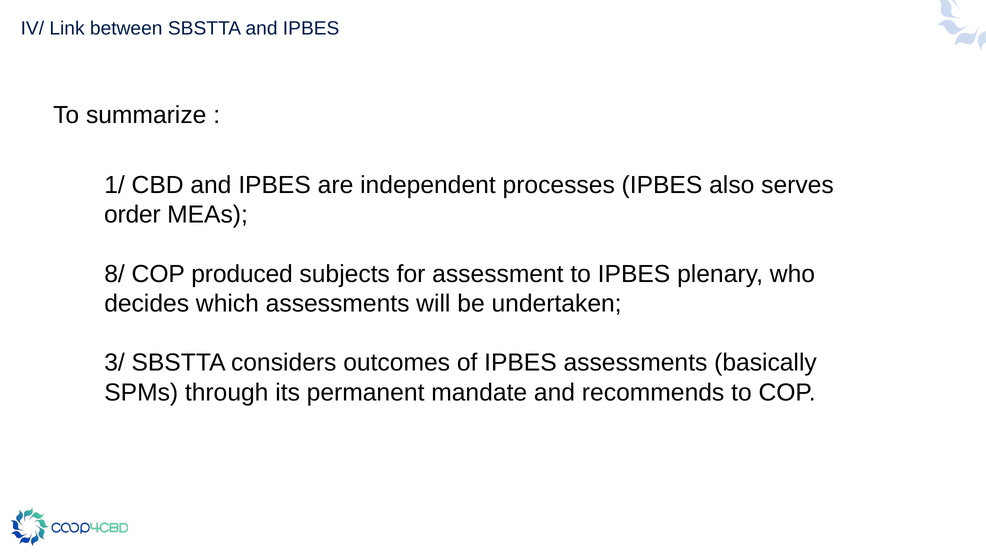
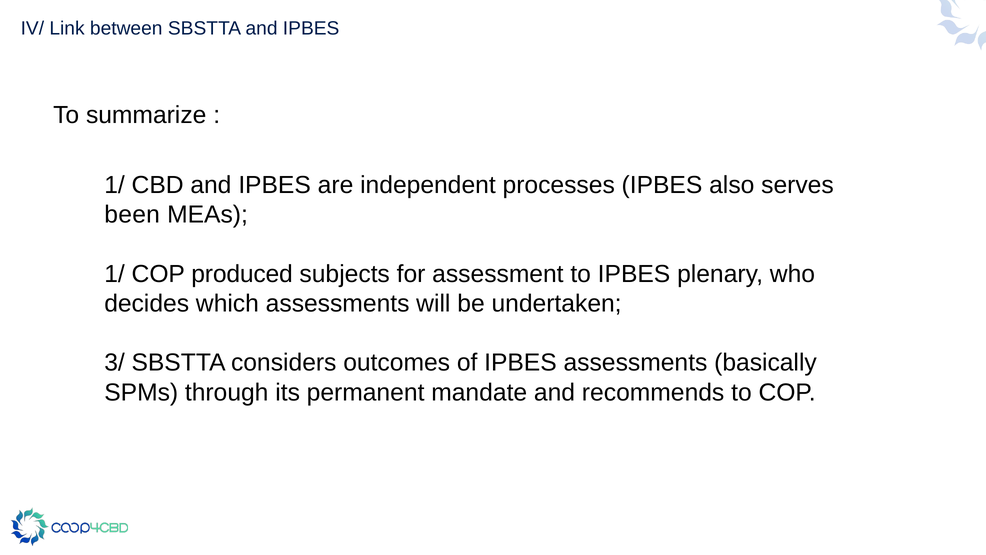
order: order -> been
8/ at (115, 274): 8/ -> 1/
